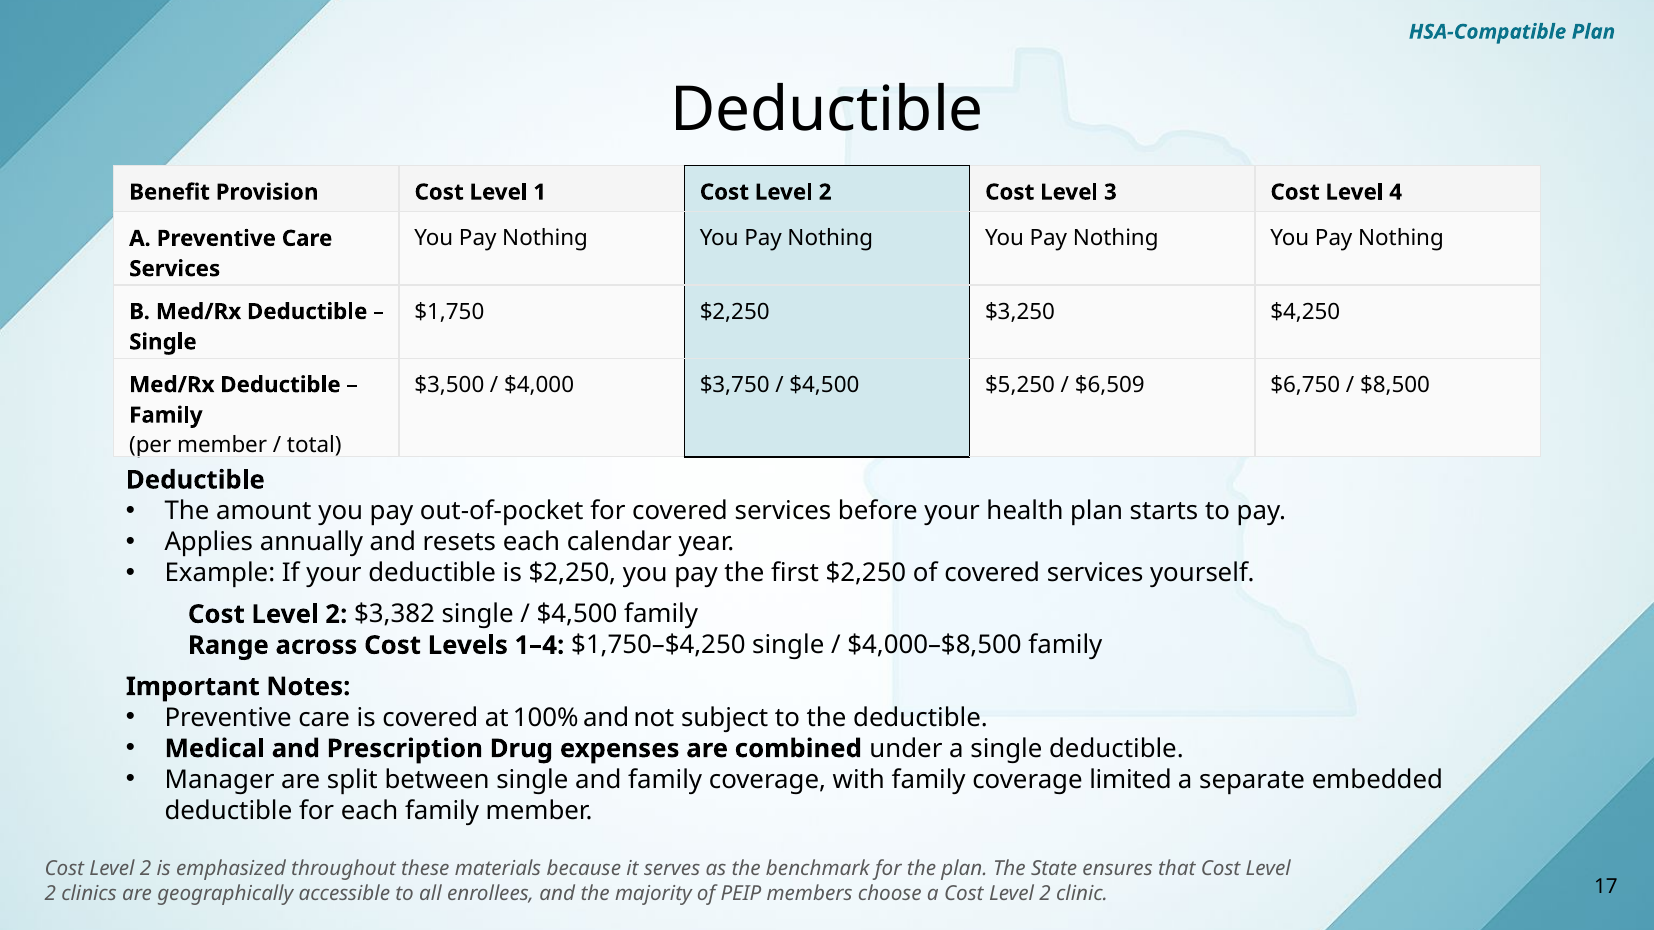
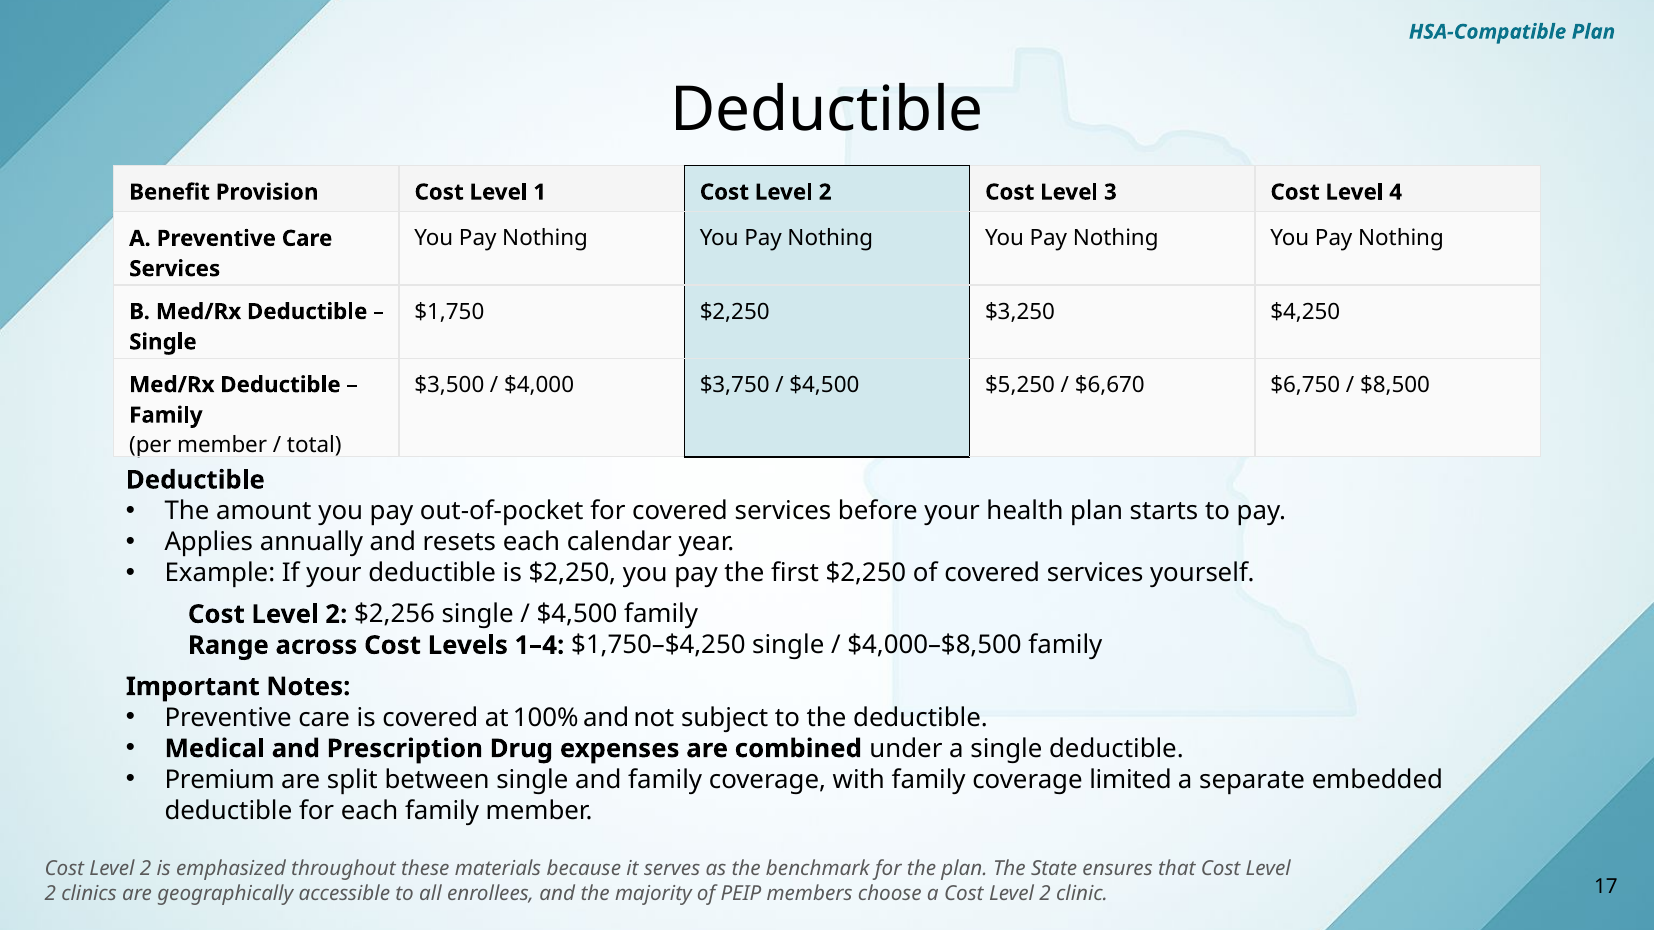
$6,509: $6,509 -> $6,670
$3,382: $3,382 -> $2,256
Manager: Manager -> Premium
